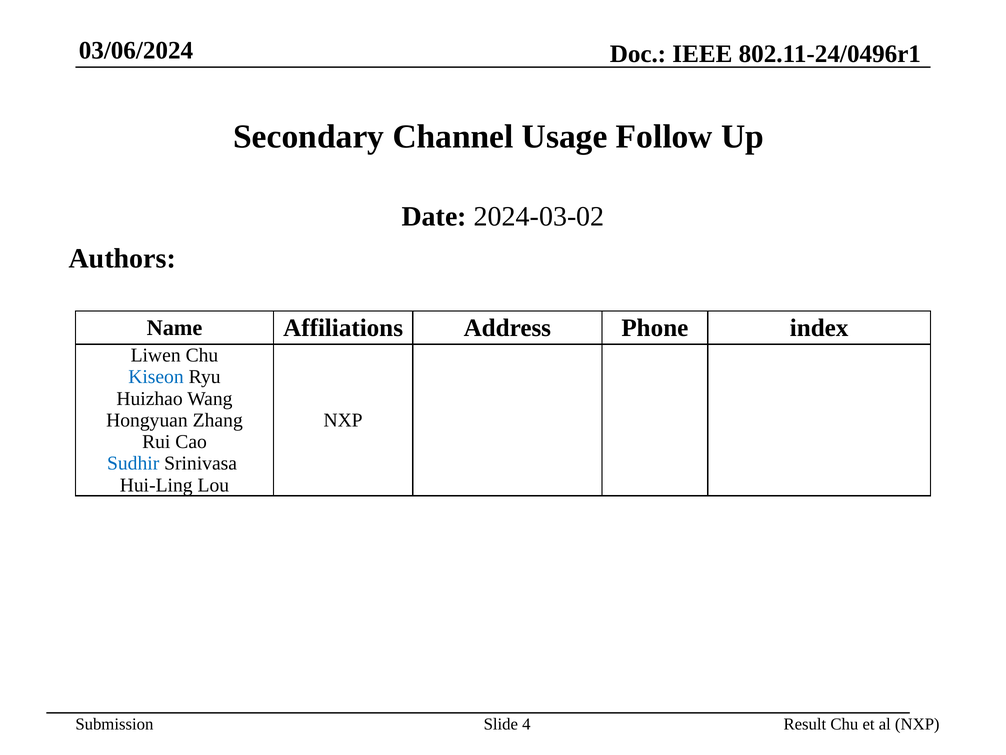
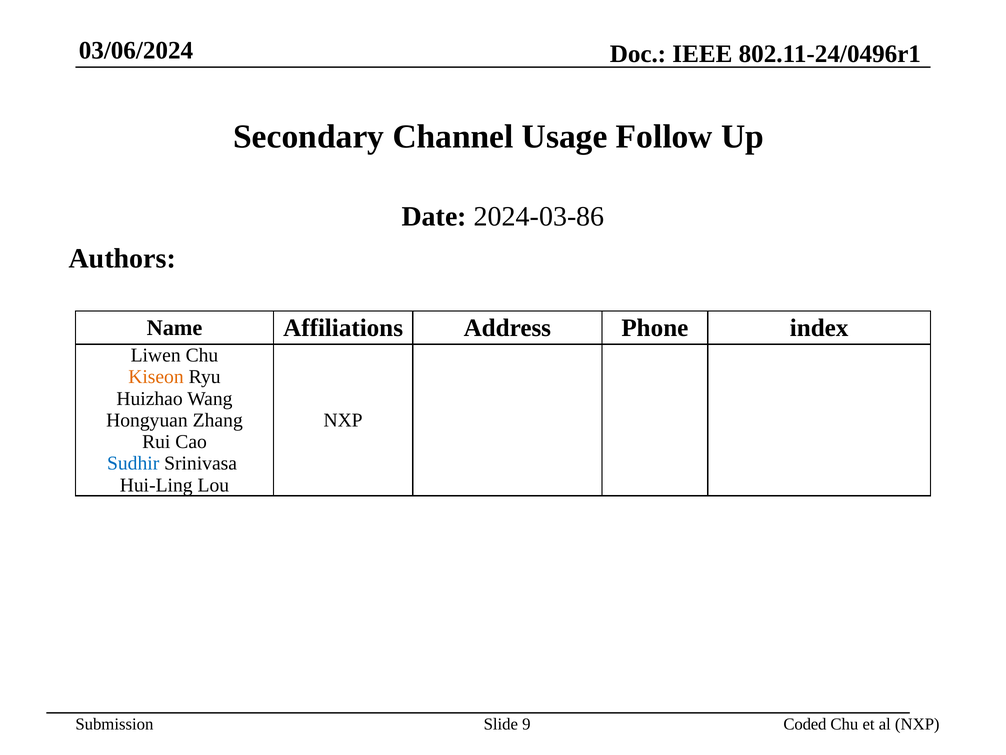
2024-03-02: 2024-03-02 -> 2024-03-86
Kiseon colour: blue -> orange
4: 4 -> 9
Result: Result -> Coded
